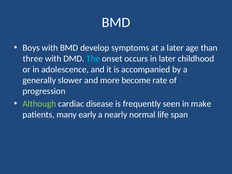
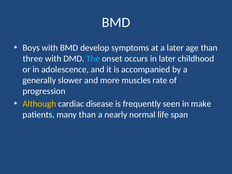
become: become -> muscles
Although colour: light green -> yellow
many early: early -> than
